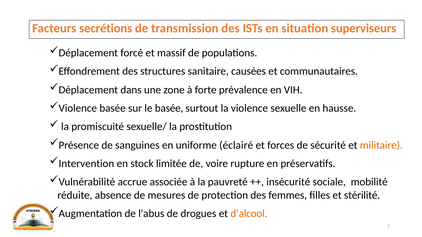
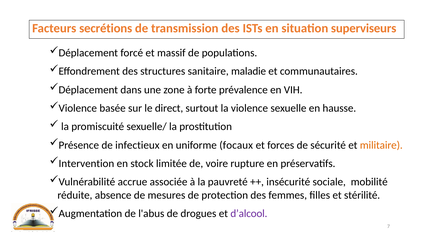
causées: causées -> maladie
le basée: basée -> direct
sanguines: sanguines -> infectieux
éclairé: éclairé -> focaux
d’alcool colour: orange -> purple
